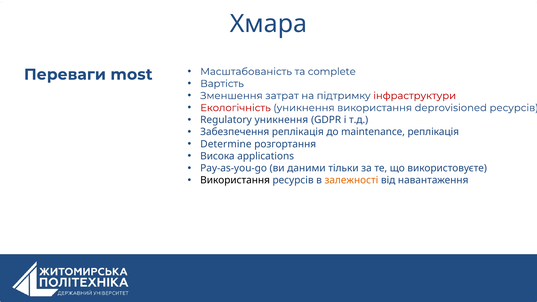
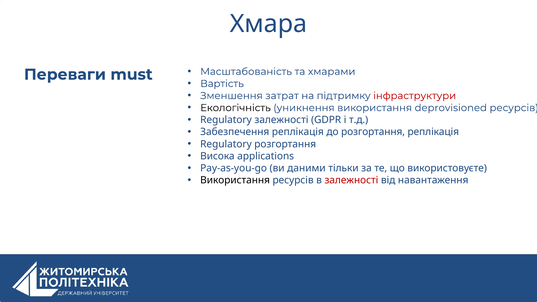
most: most -> must
complete: complete -> хмарами
Екологічність colour: red -> black
Regulatory уникнення: уникнення -> залежності
до maintenance: maintenance -> розгортання
Determine at (226, 144): Determine -> Regulatory
залежності at (351, 180) colour: orange -> red
